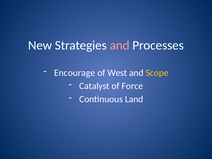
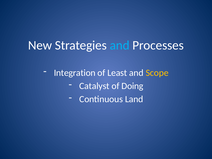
and at (120, 45) colour: pink -> light blue
Encourage: Encourage -> Integration
West: West -> Least
Force: Force -> Doing
